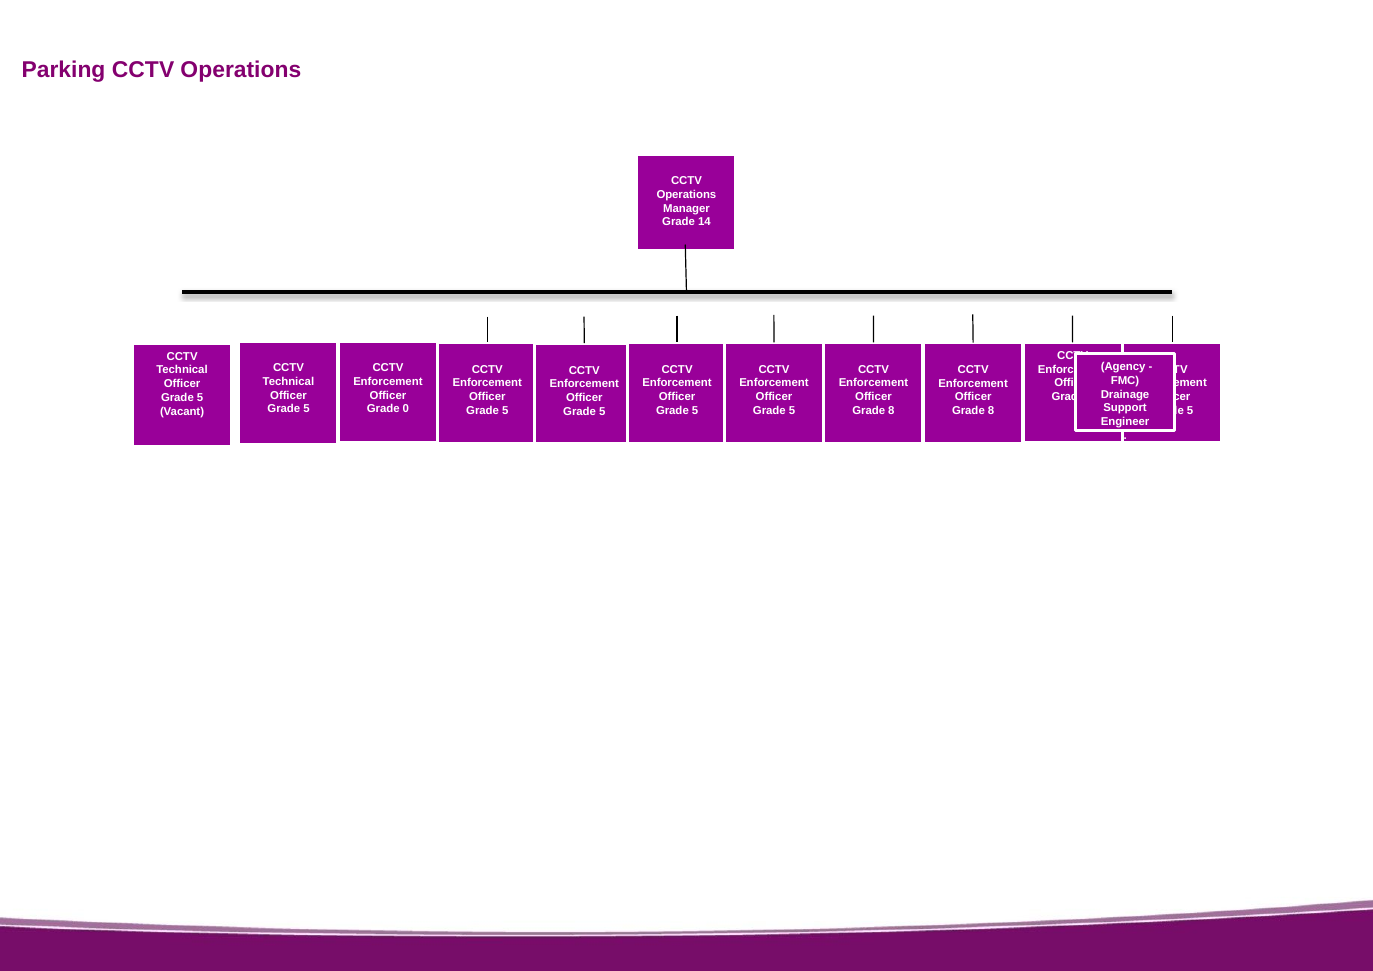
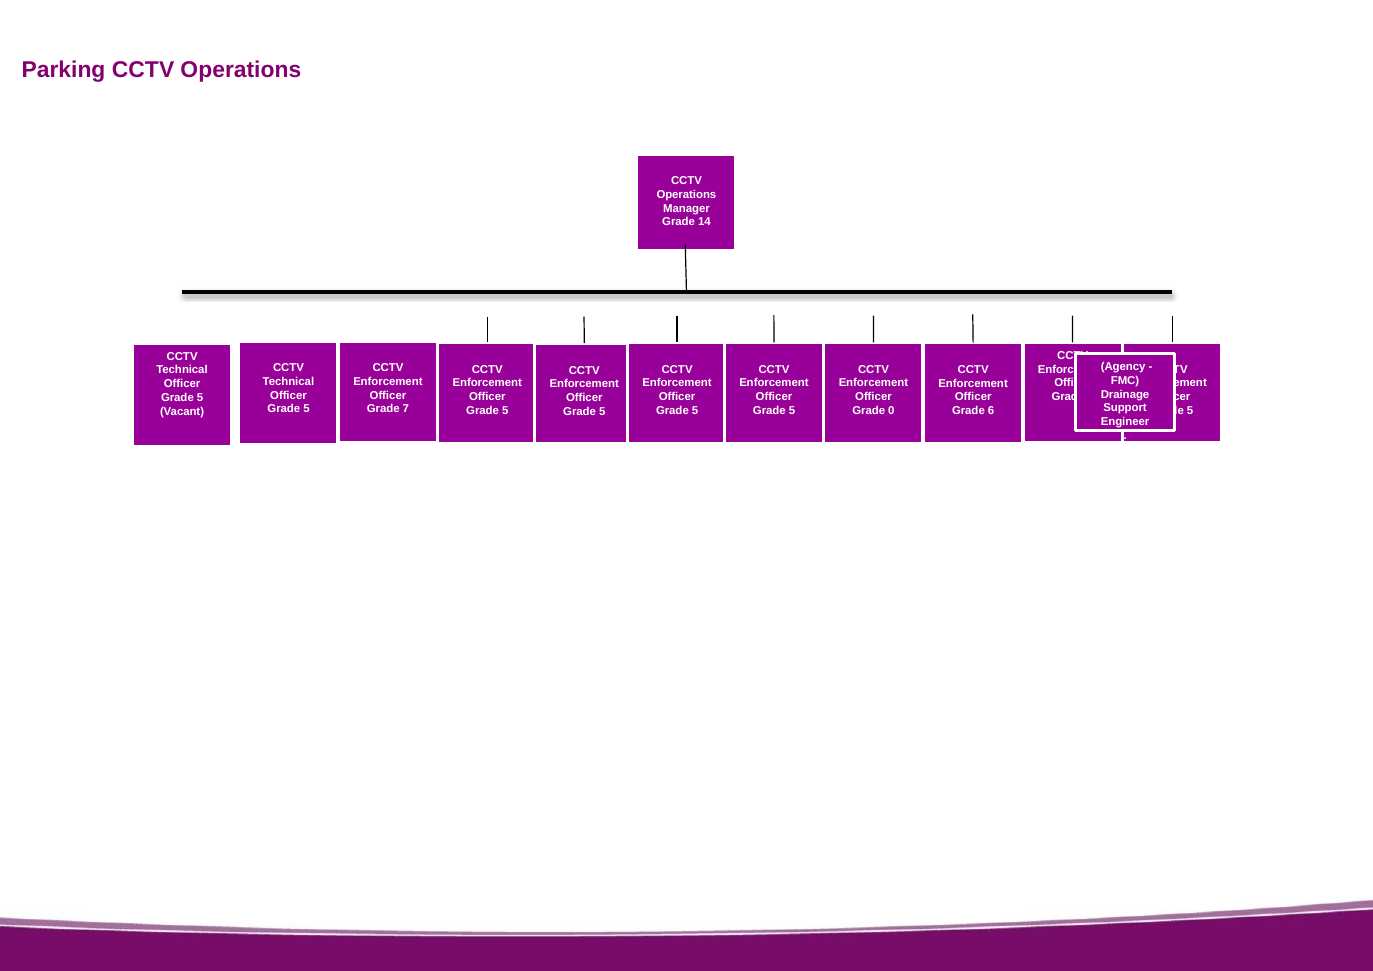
0: 0 -> 7
8 at (891, 411): 8 -> 0
8 at (991, 411): 8 -> 6
